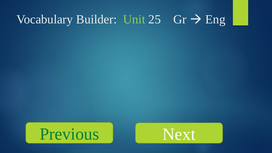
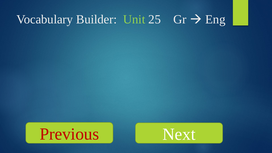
Previous colour: green -> red
